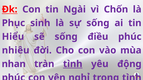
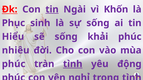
tin at (52, 9) underline: none -> present
Chốn: Chốn -> Khốn
điều: điều -> khải
nhan at (14, 64): nhan -> phúc
